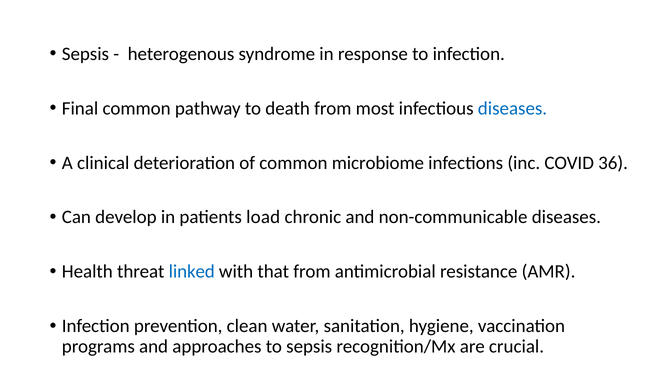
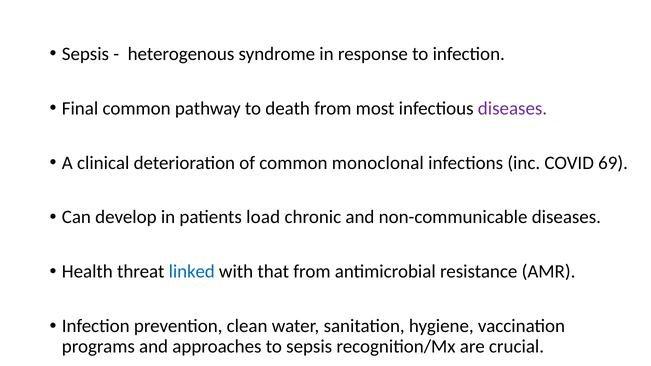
diseases at (512, 108) colour: blue -> purple
microbiome: microbiome -> monoclonal
36: 36 -> 69
